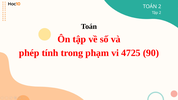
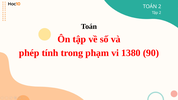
4725: 4725 -> 1380
